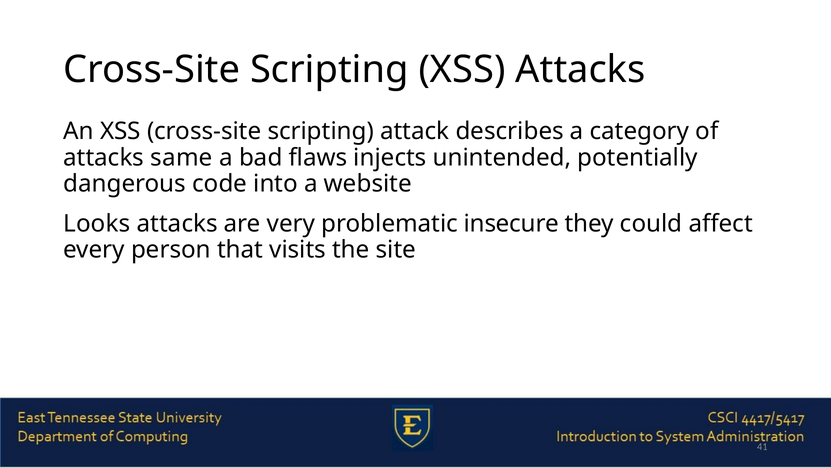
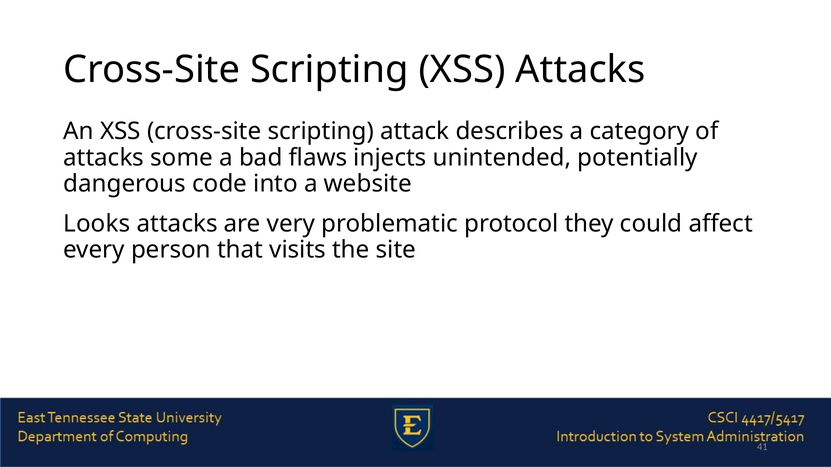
same: same -> some
insecure: insecure -> protocol
